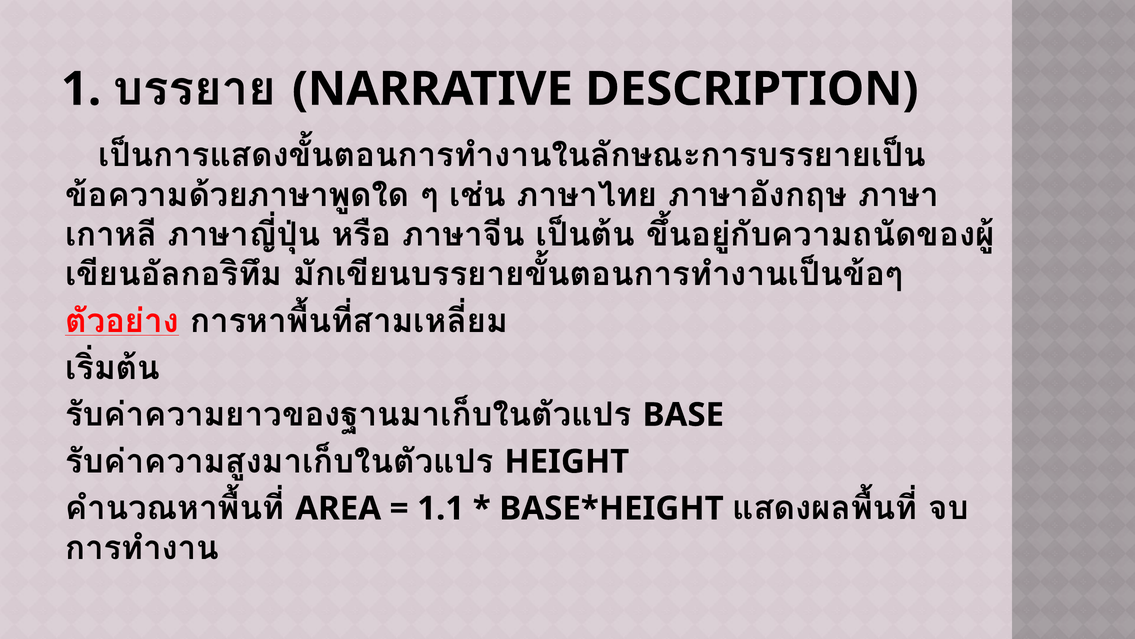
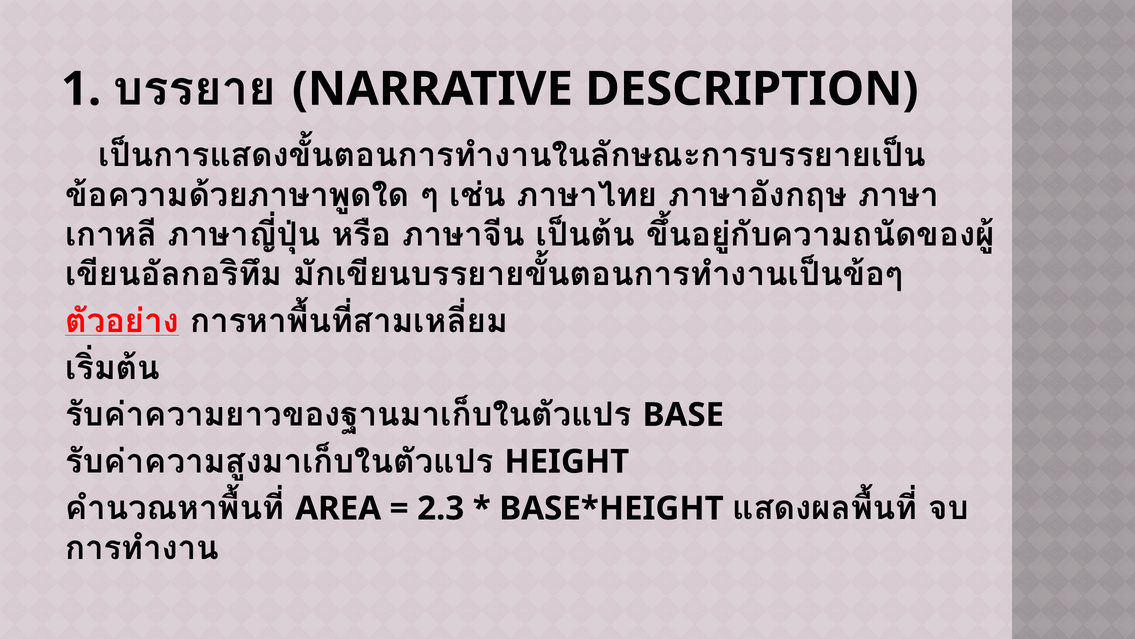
1.1: 1.1 -> 2.3
